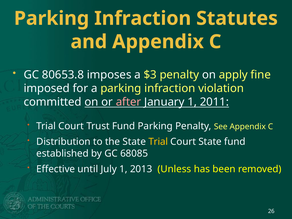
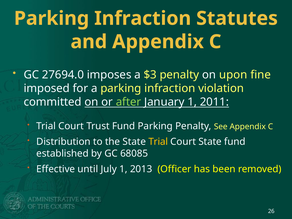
80653.8: 80653.8 -> 27694.0
apply: apply -> upon
after colour: pink -> light green
Unless: Unless -> Officer
